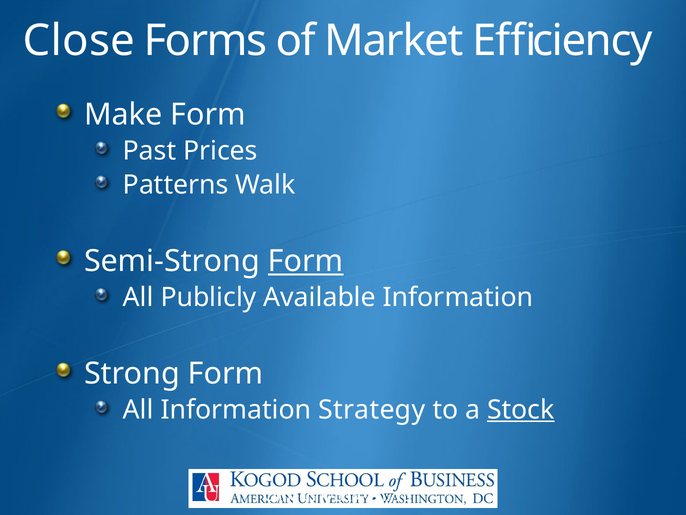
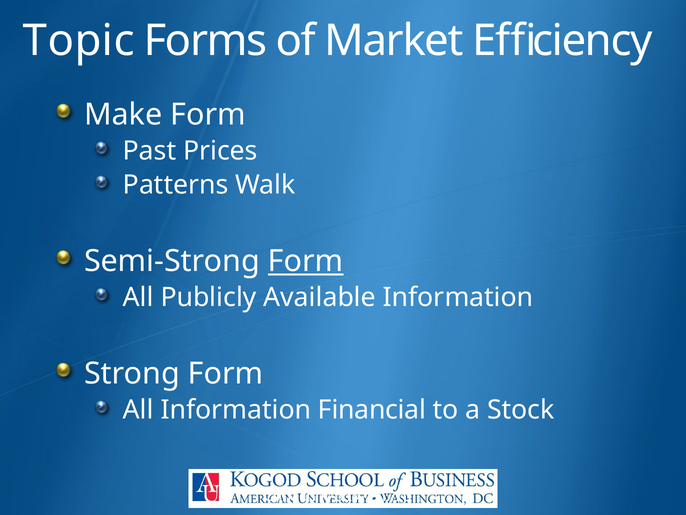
Close: Close -> Topic
Strategy: Strategy -> Financial
Stock underline: present -> none
